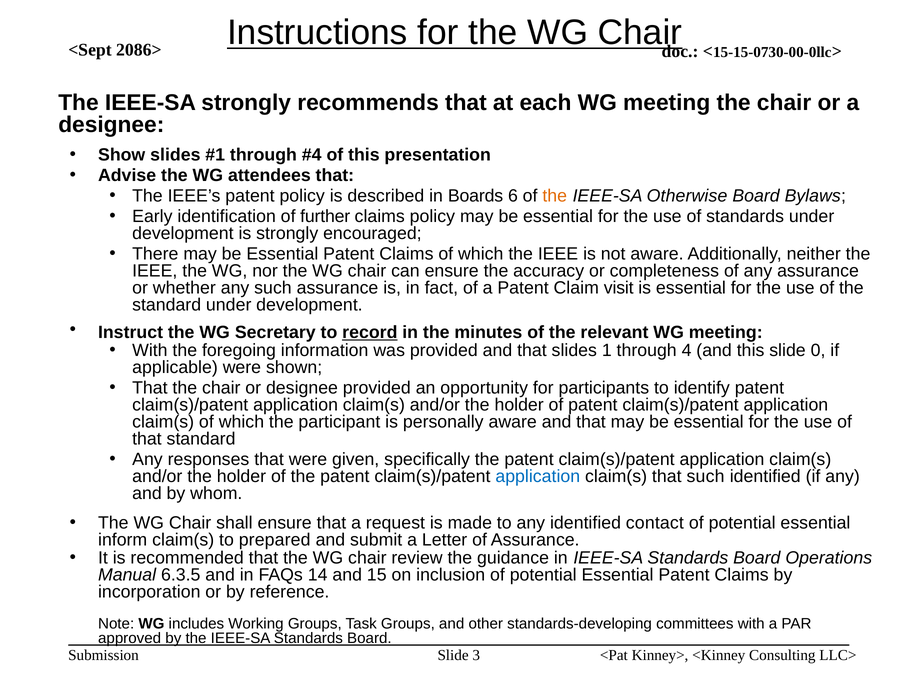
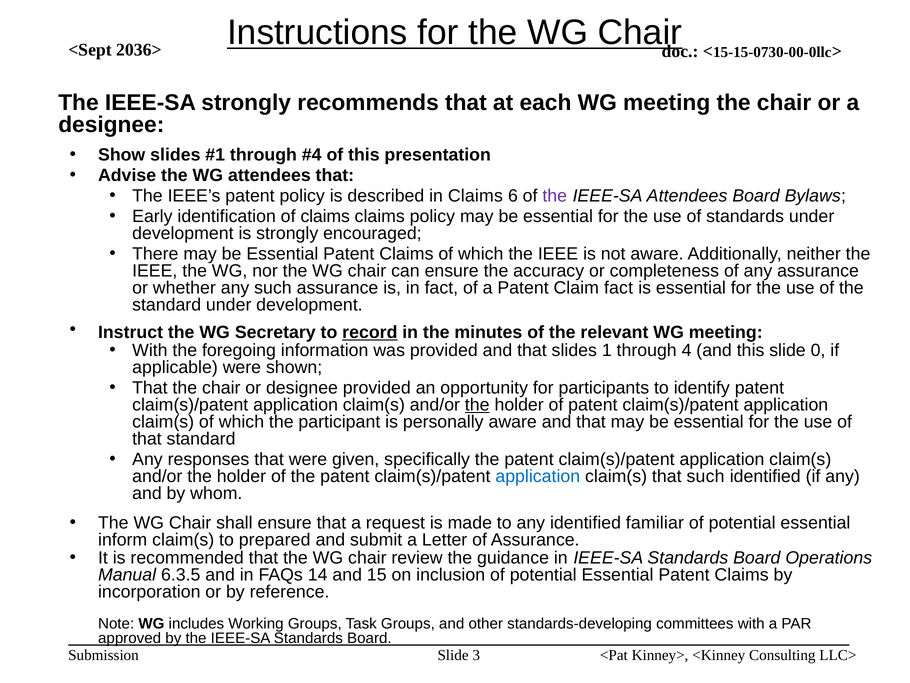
2086>: 2086> -> 2036>
in Boards: Boards -> Claims
the at (555, 196) colour: orange -> purple
IEEE-SA Otherwise: Otherwise -> Attendees
of further: further -> claims
Claim visit: visit -> fact
the at (477, 405) underline: none -> present
contact: contact -> familiar
